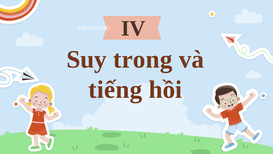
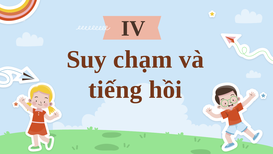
trong: trong -> chạm
